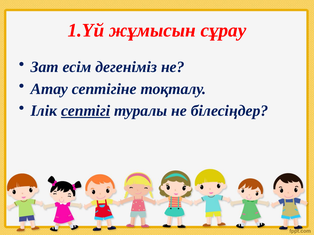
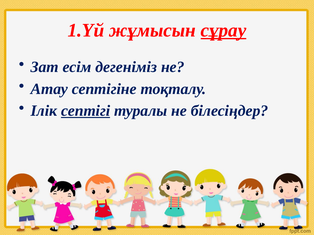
сұрау underline: none -> present
